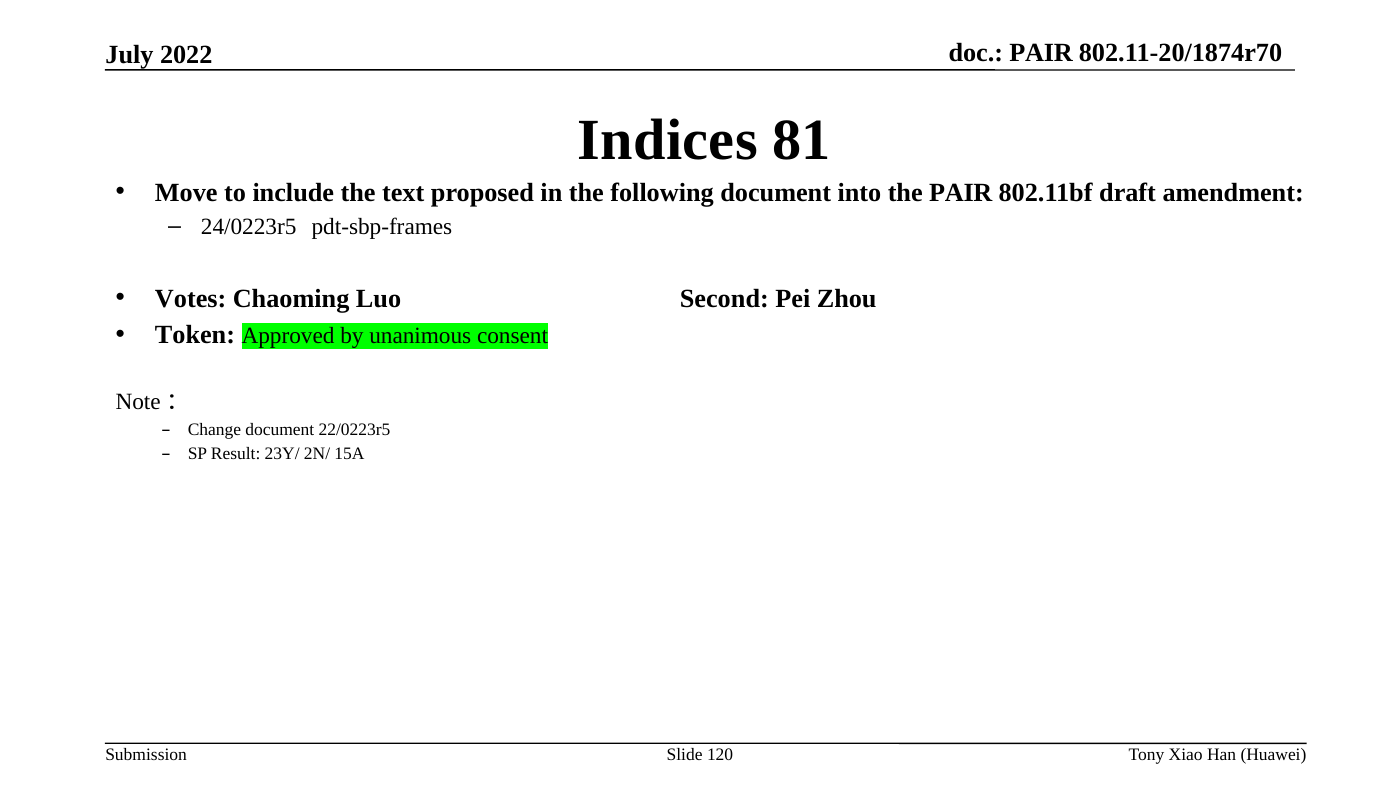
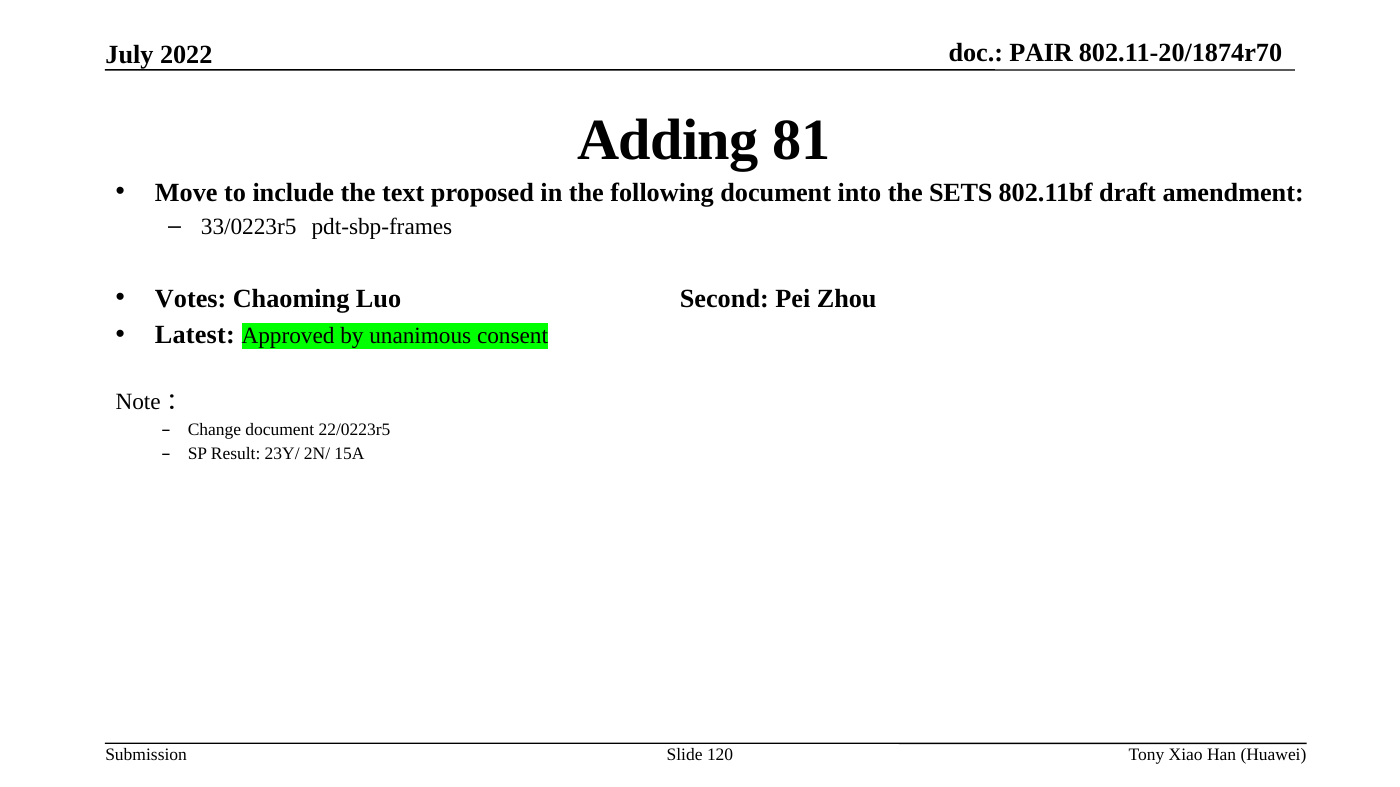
Indices: Indices -> Adding
the PAIR: PAIR -> SETS
24/0223r5: 24/0223r5 -> 33/0223r5
Token: Token -> Latest
